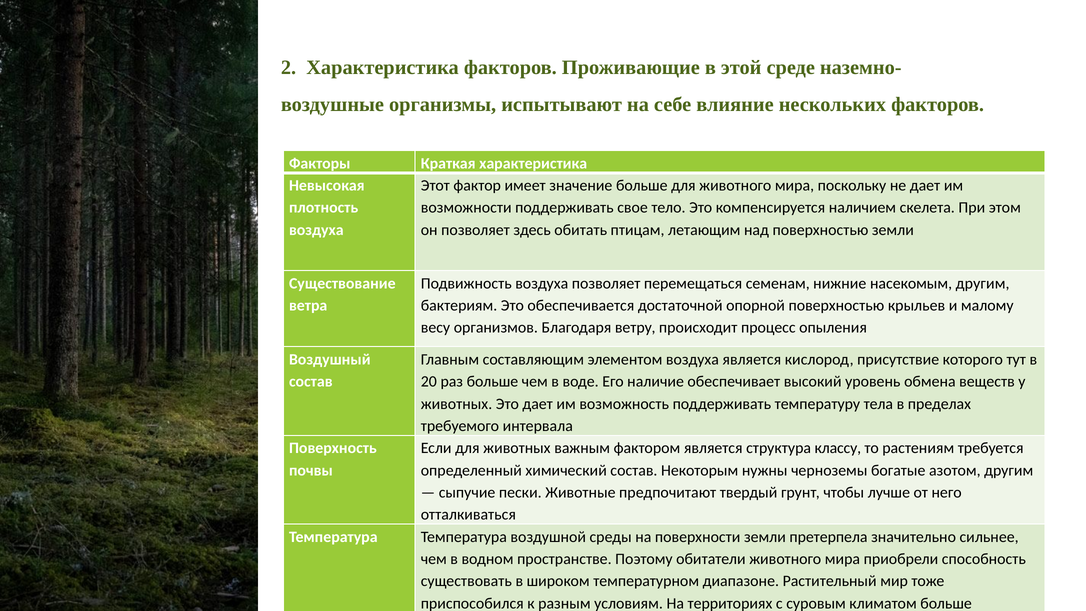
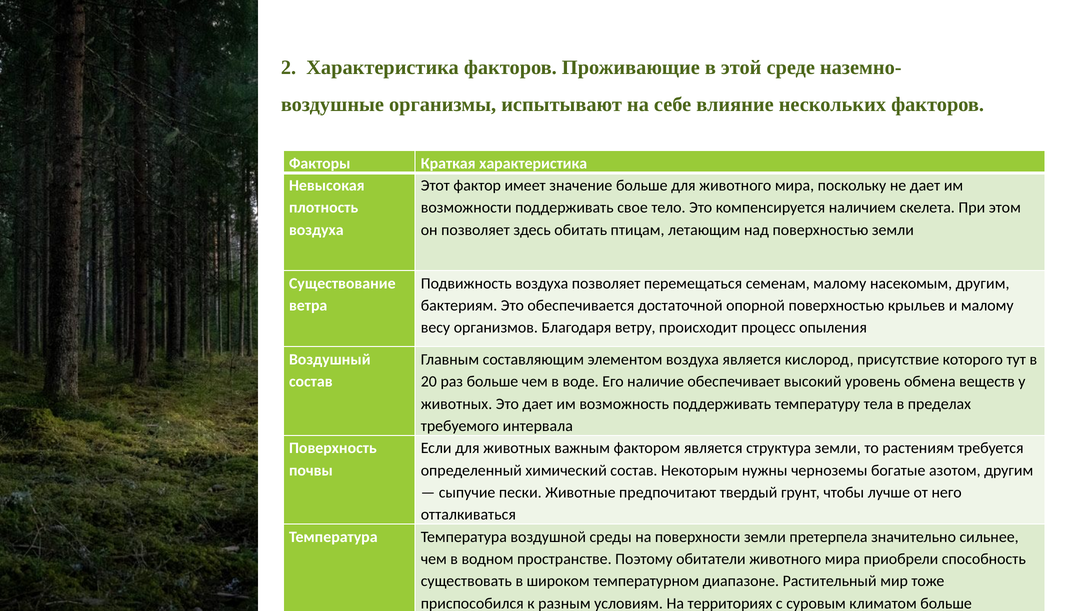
семенам нижние: нижние -> малому
структура классу: классу -> земли
